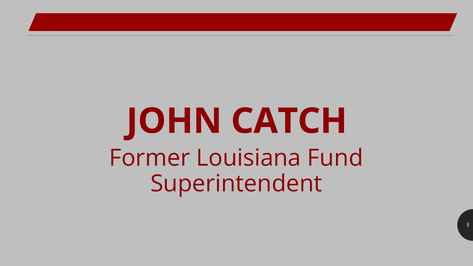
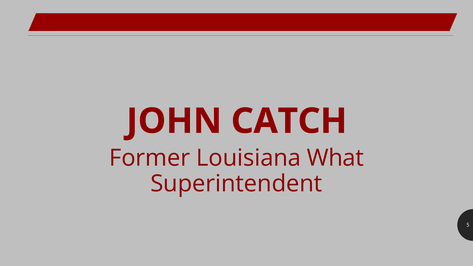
Fund: Fund -> What
